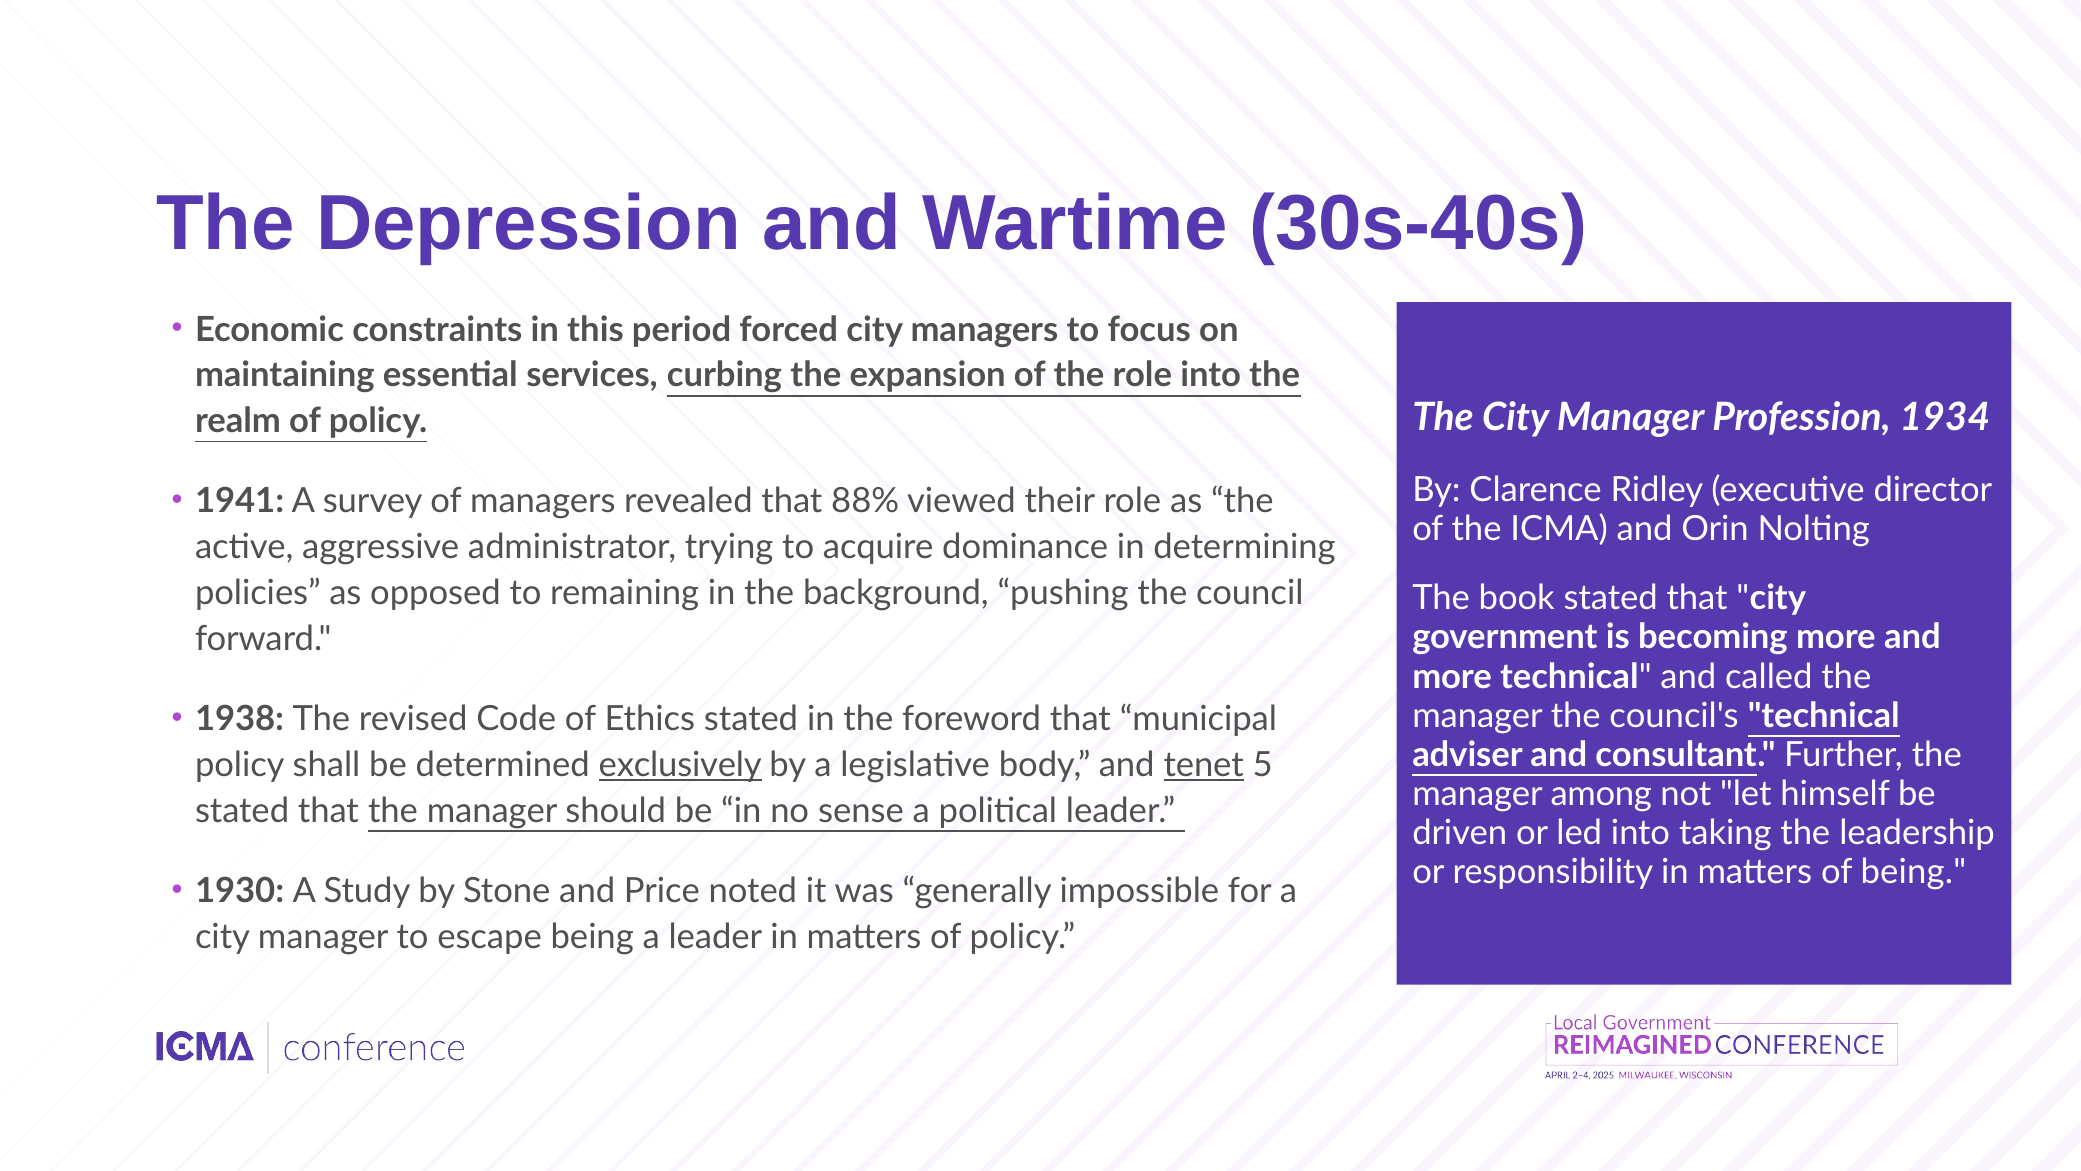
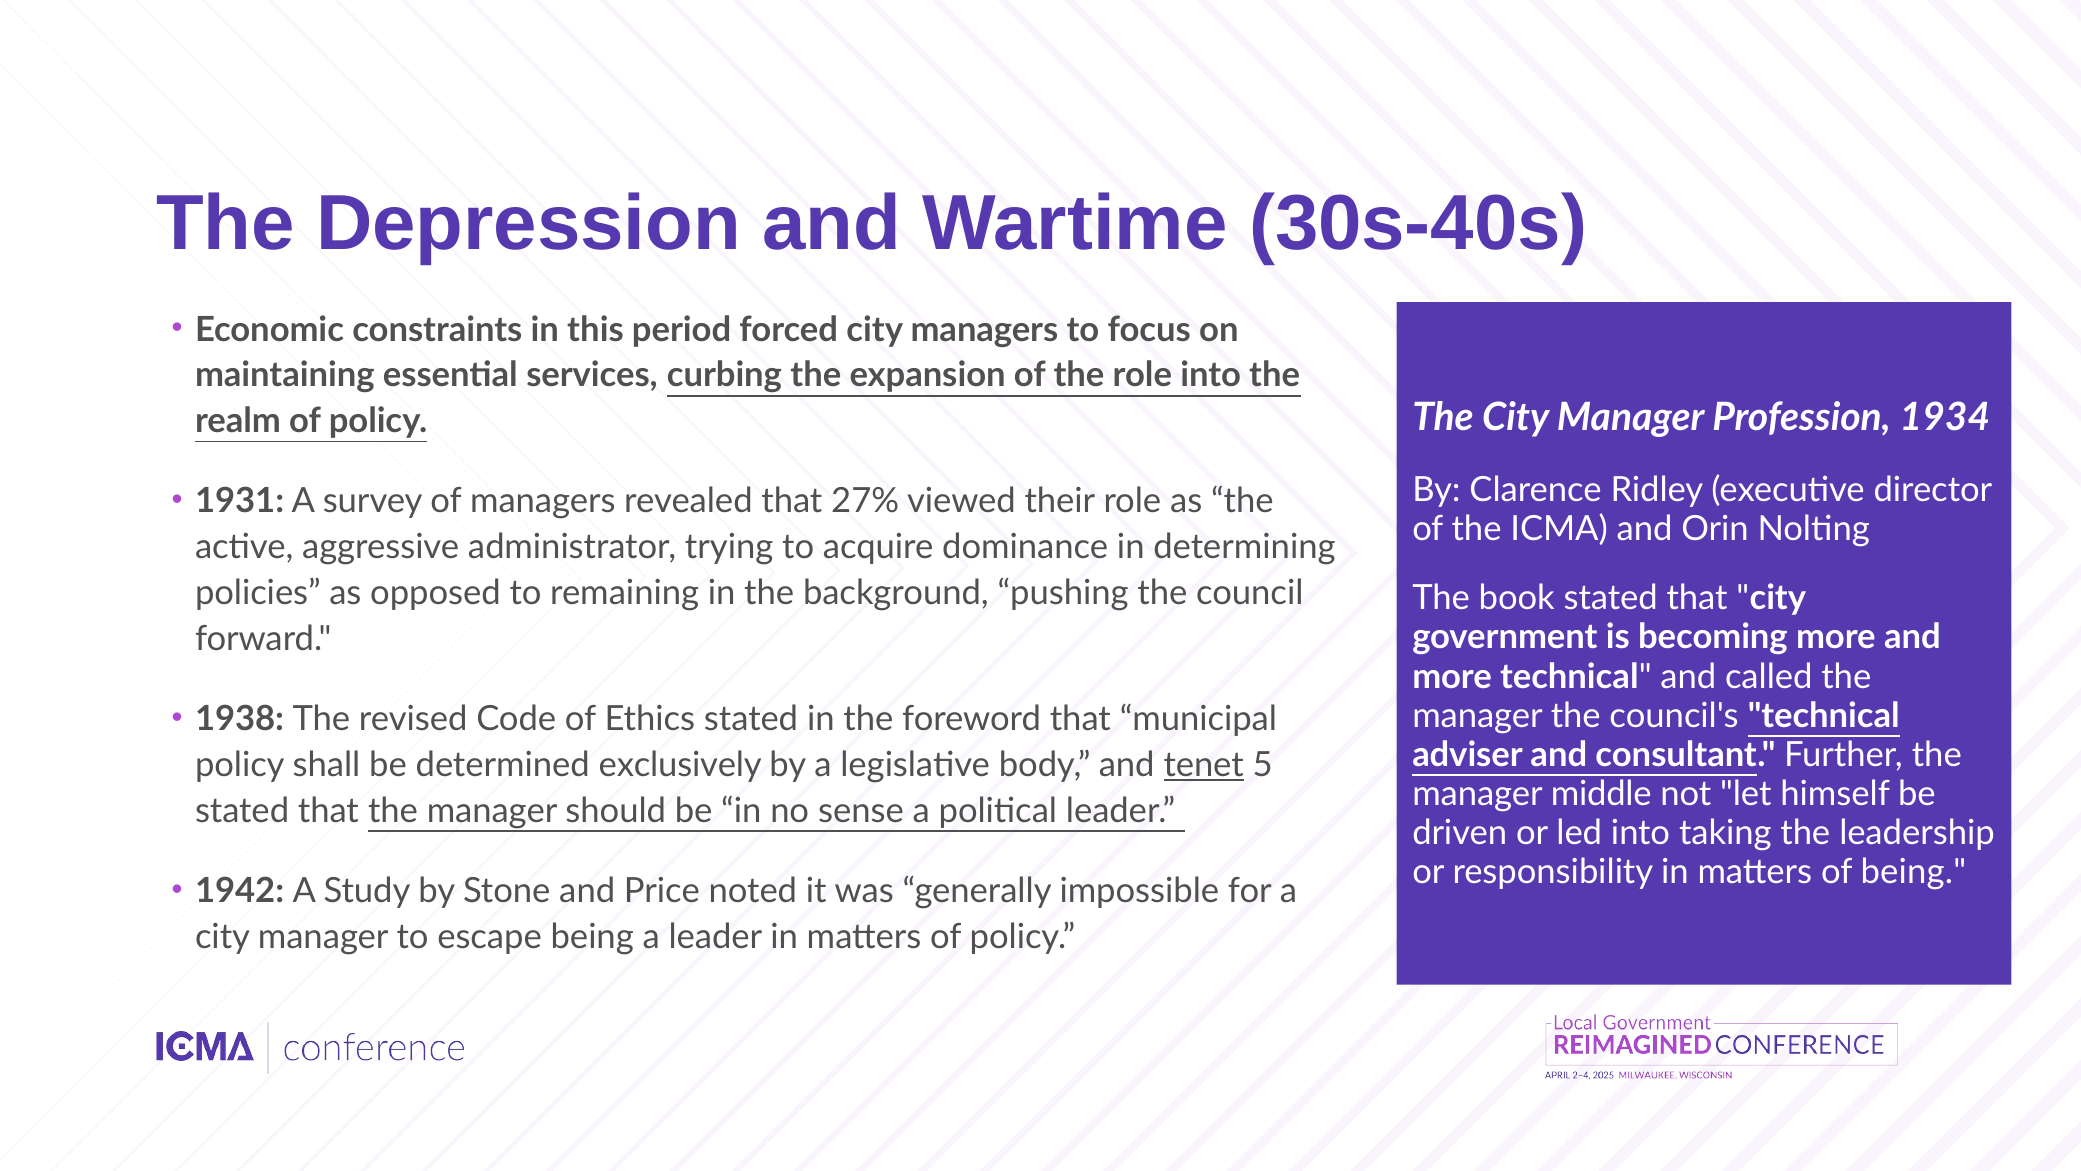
1941: 1941 -> 1931
88%: 88% -> 27%
exclusively underline: present -> none
among: among -> middle
1930: 1930 -> 1942
